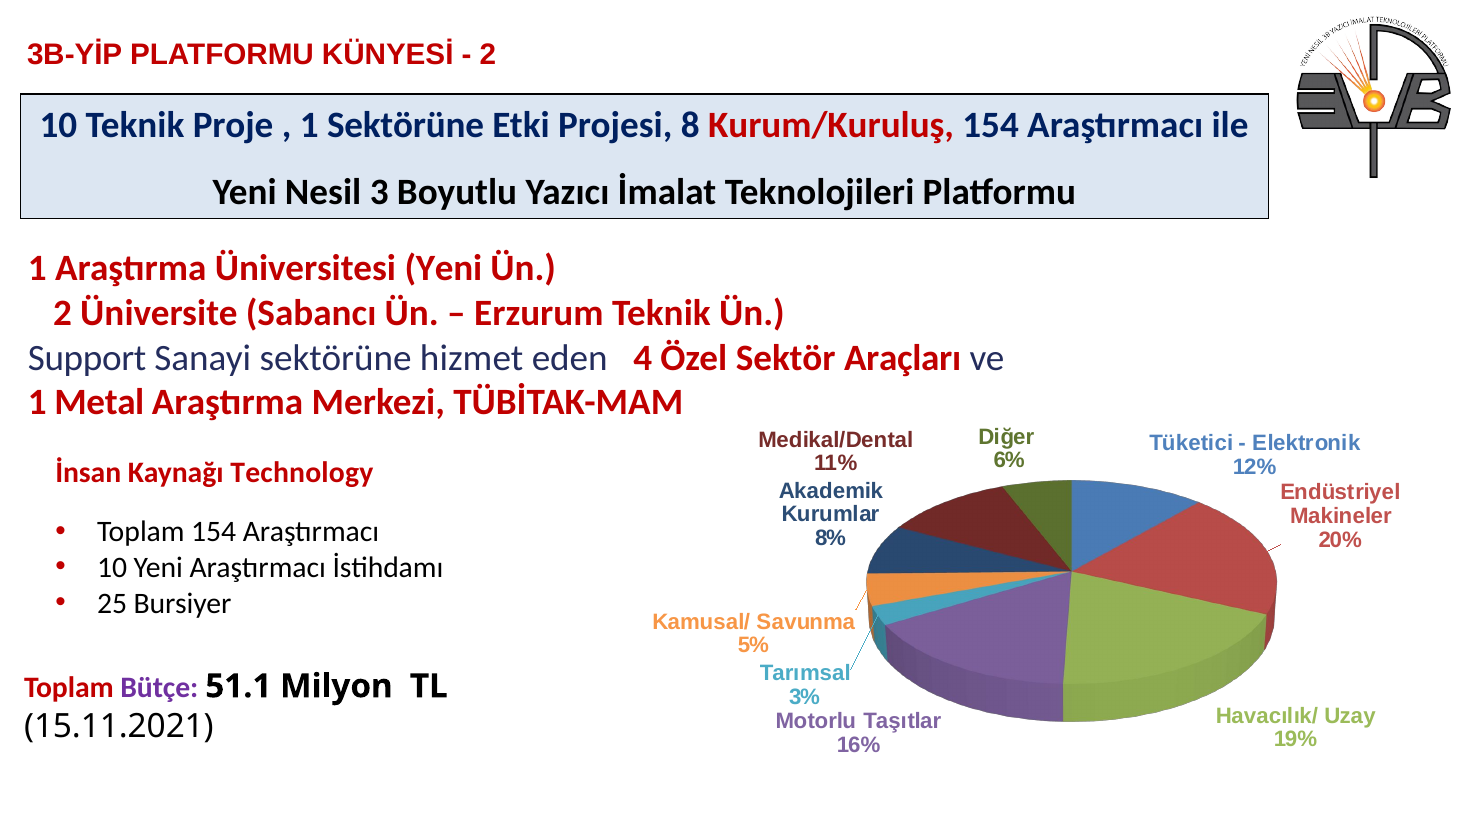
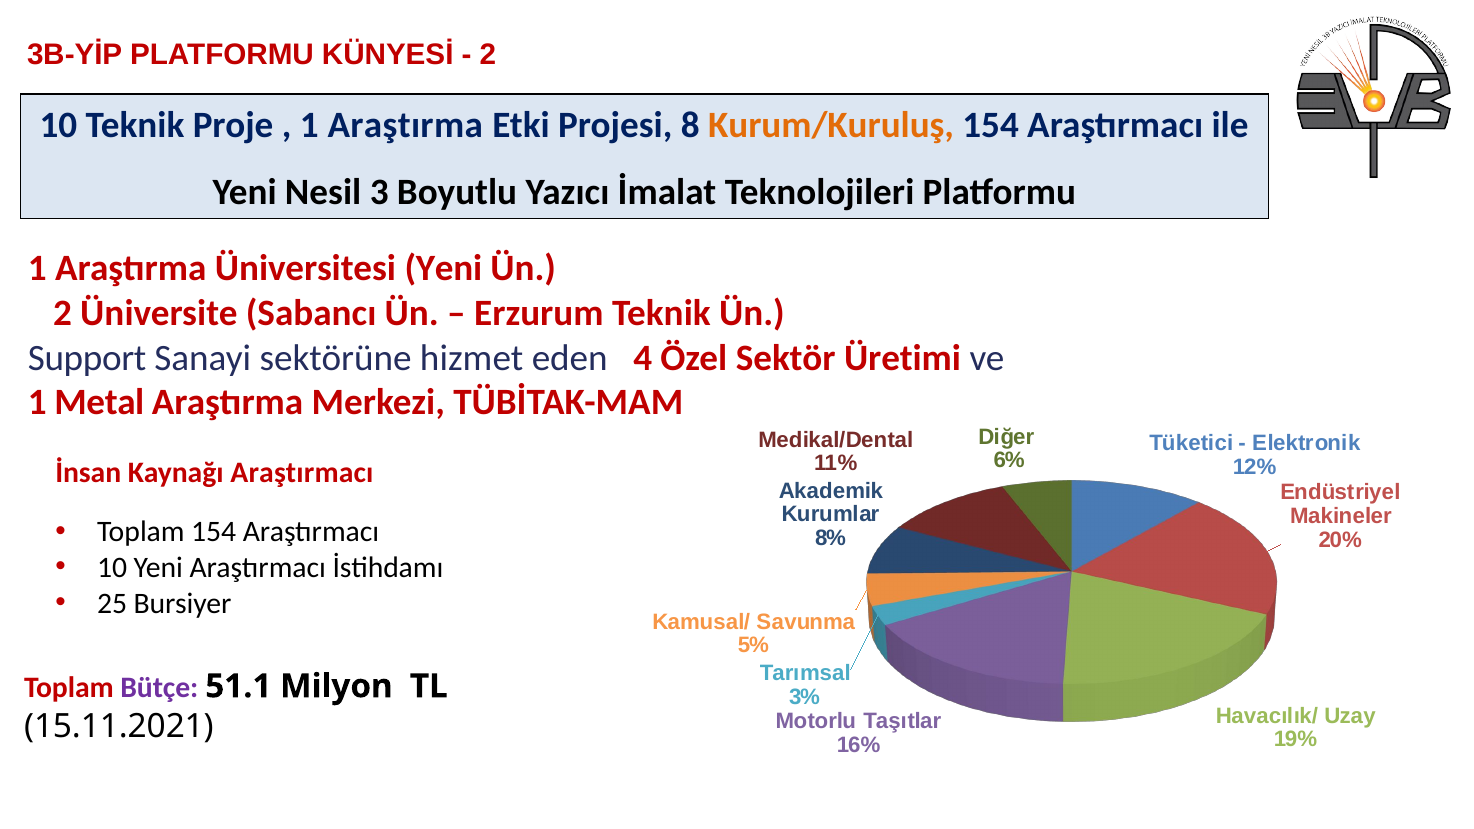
Sektörüne at (406, 125): Sektörüne -> Araştırma
Kurum/Kuruluş colour: red -> orange
Araçları: Araçları -> Üretimi
Kaynağı Technology: Technology -> Araştırmacı
